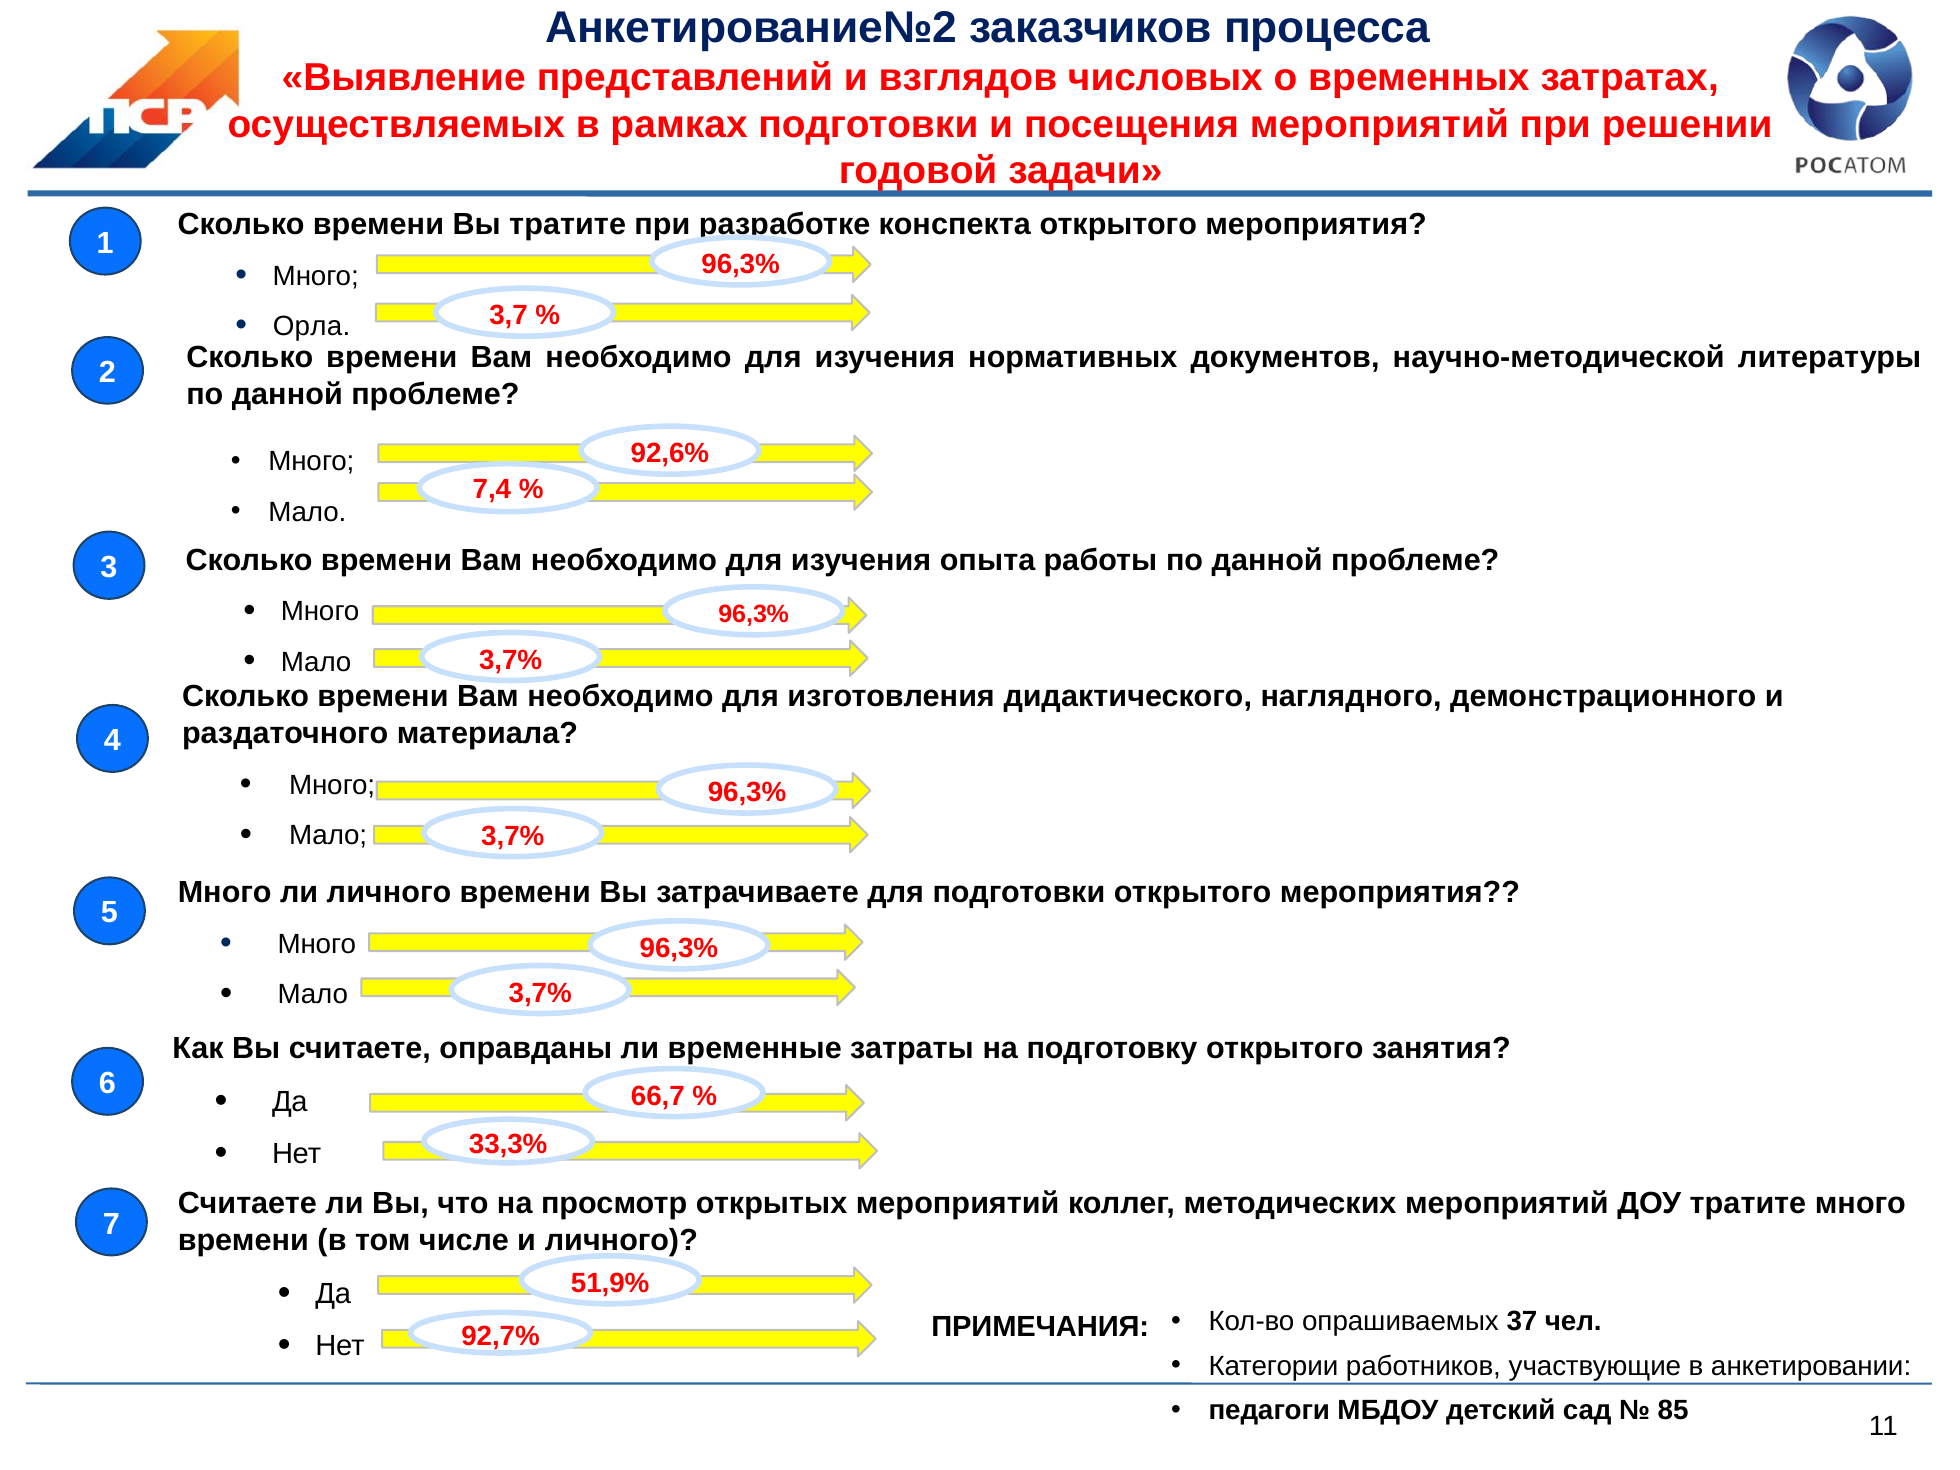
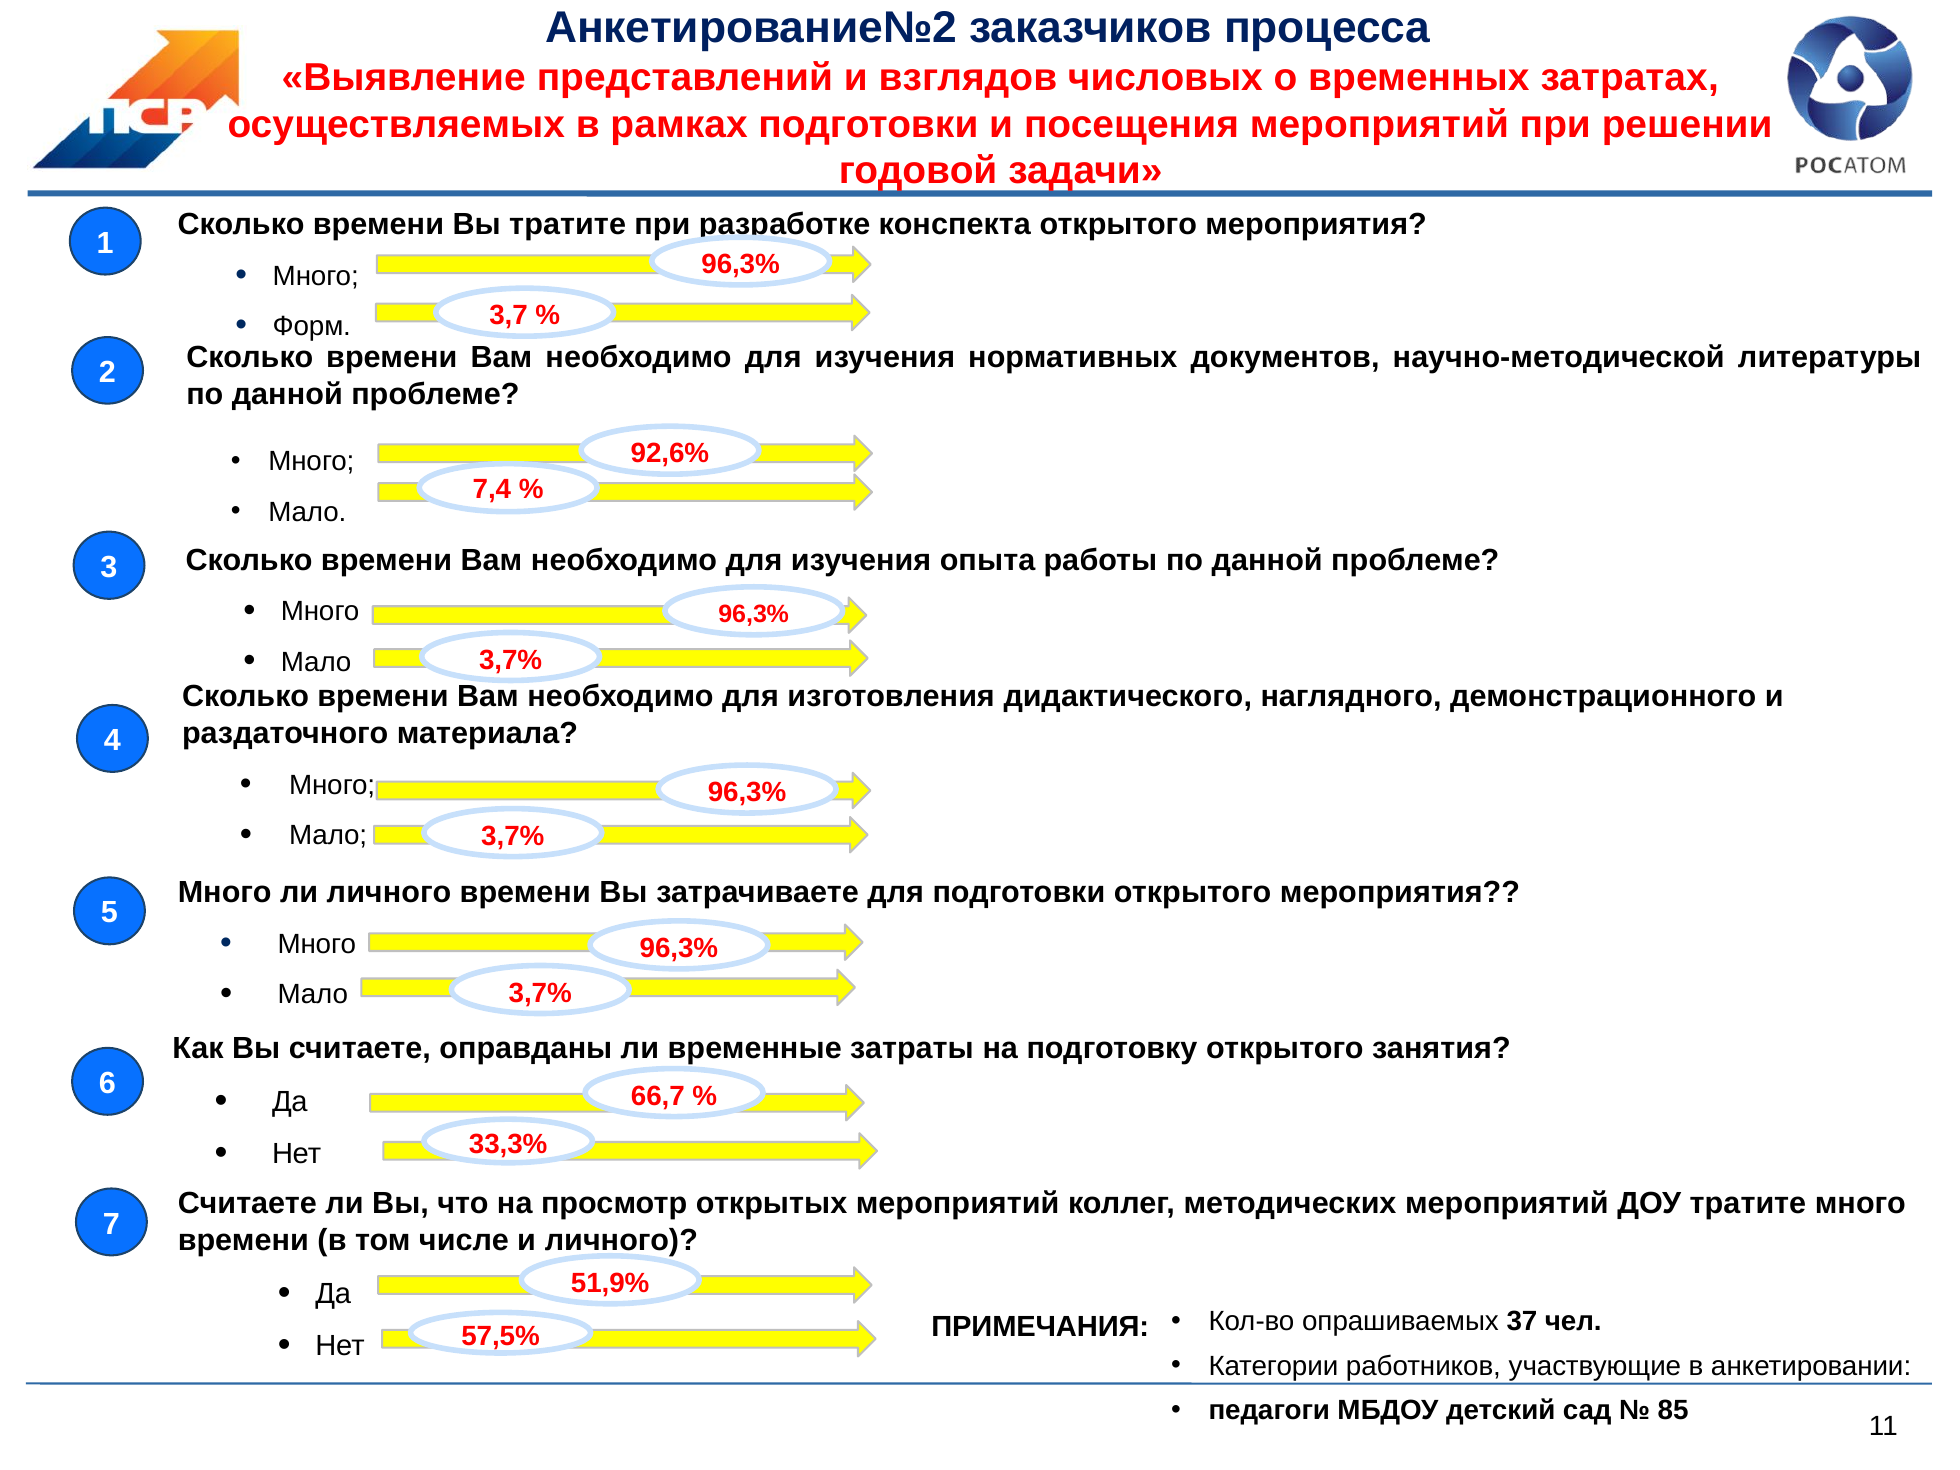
Орла: Орла -> Форм
92,7%: 92,7% -> 57,5%
